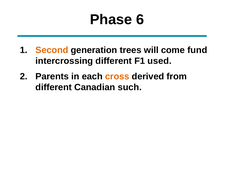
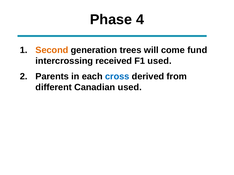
6: 6 -> 4
intercrossing different: different -> received
cross colour: orange -> blue
Canadian such: such -> used
